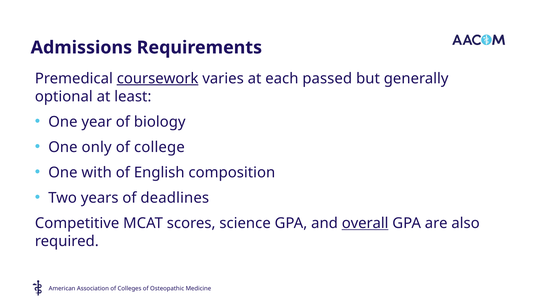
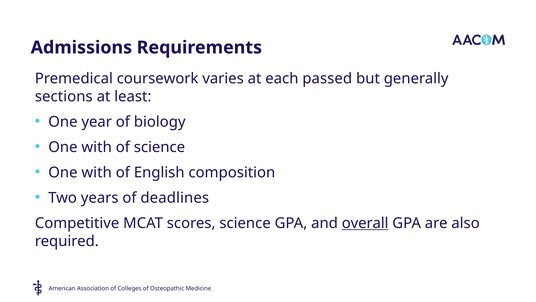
coursework underline: present -> none
optional: optional -> sections
only at (97, 147): only -> with
of college: college -> science
